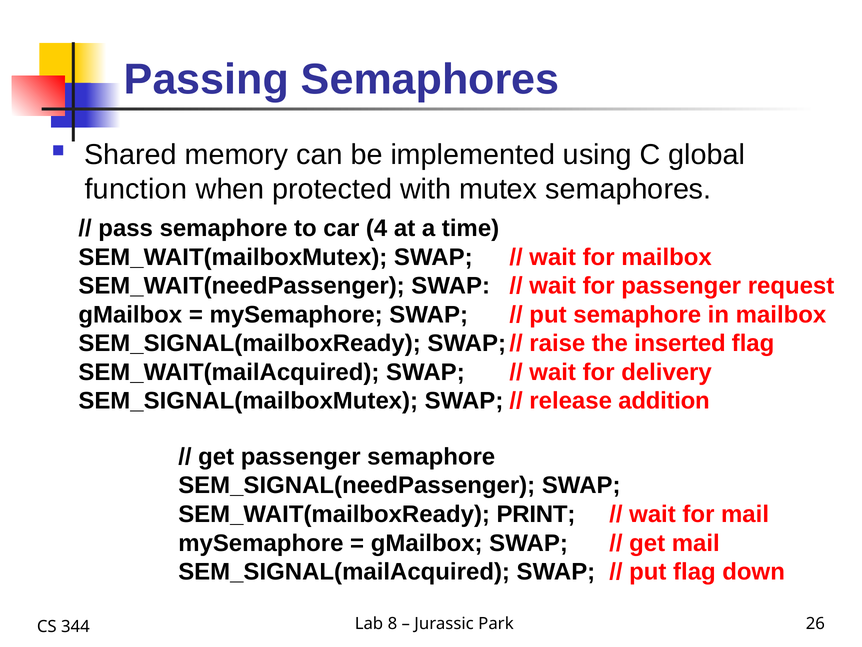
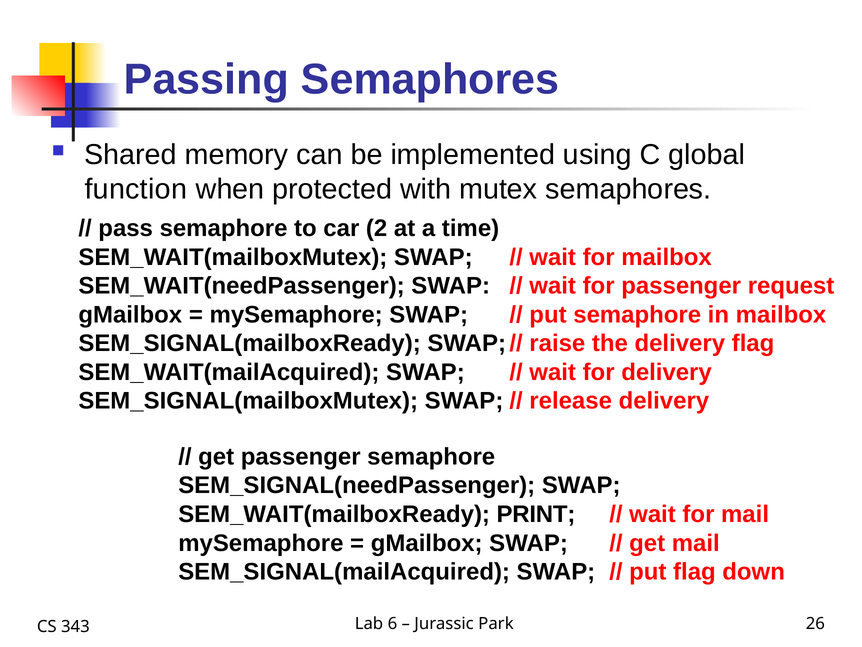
4: 4 -> 2
the inserted: inserted -> delivery
release addition: addition -> delivery
8: 8 -> 6
344: 344 -> 343
